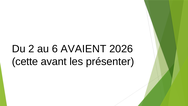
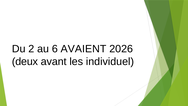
cette: cette -> deux
présenter: présenter -> individuel
